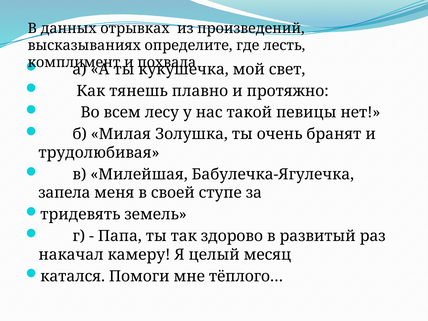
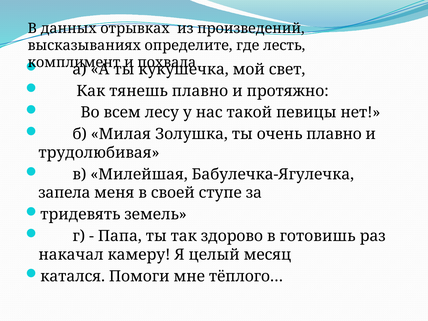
очень бранят: бранят -> плавно
развитый: развитый -> готовишь
